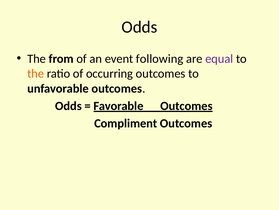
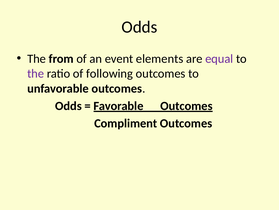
following: following -> elements
the at (36, 73) colour: orange -> purple
occurring: occurring -> following
